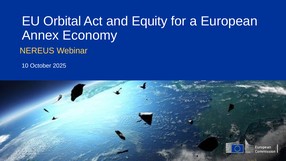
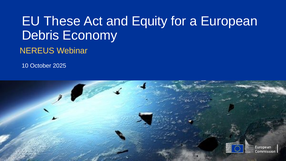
Orbital: Orbital -> These
Annex: Annex -> Debris
